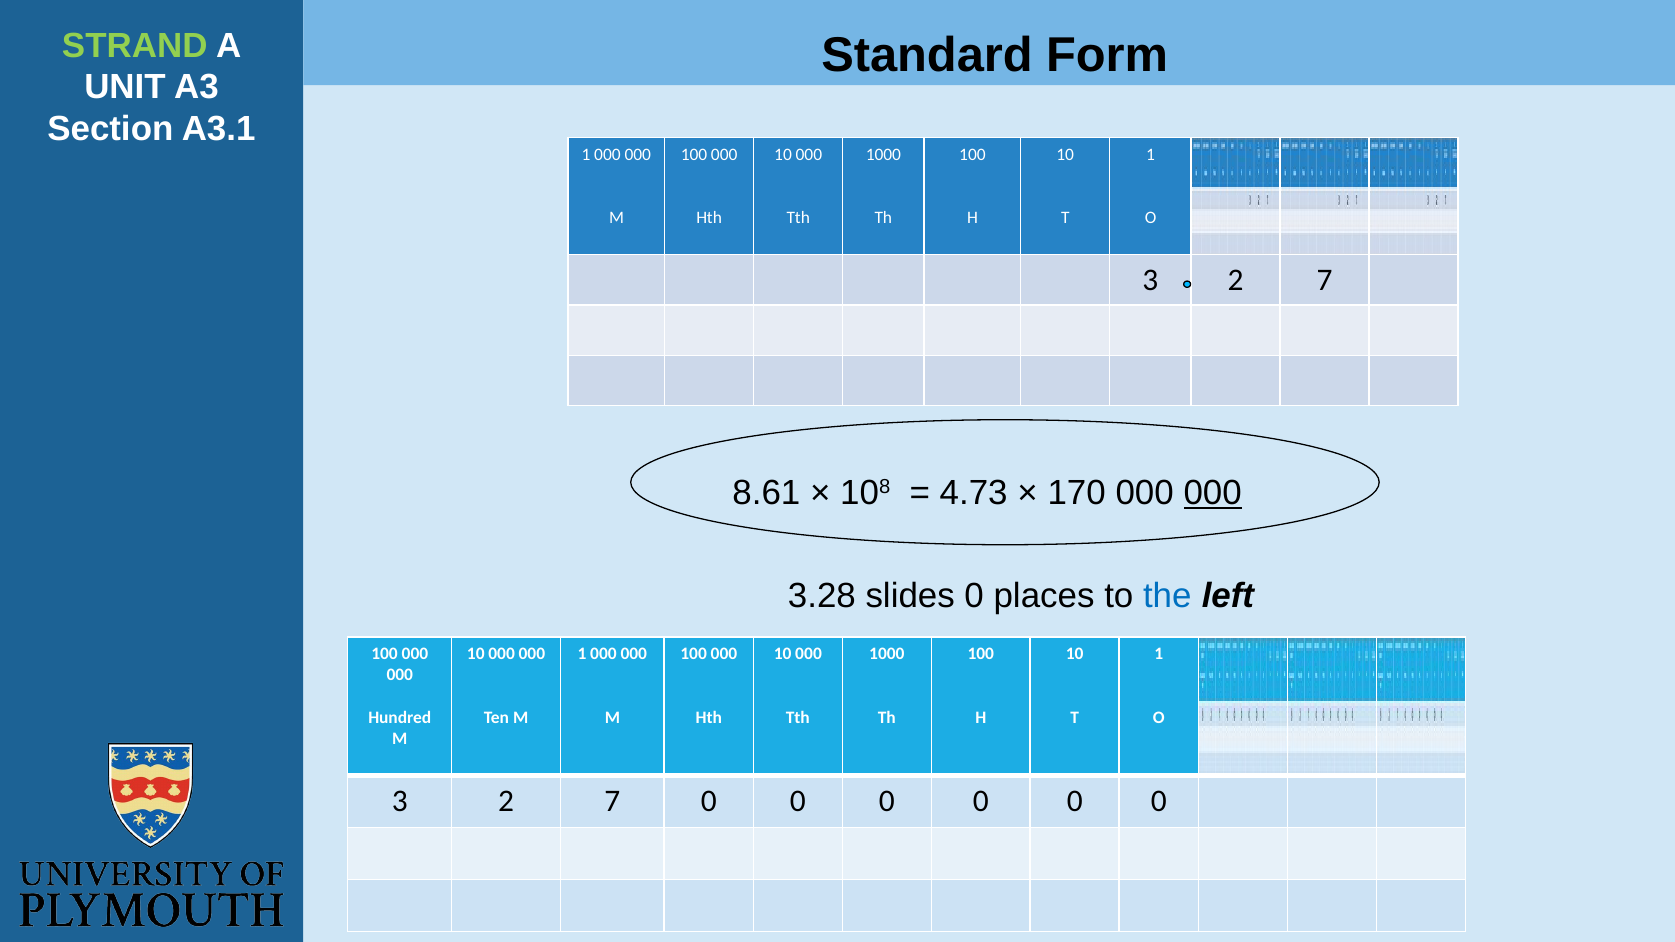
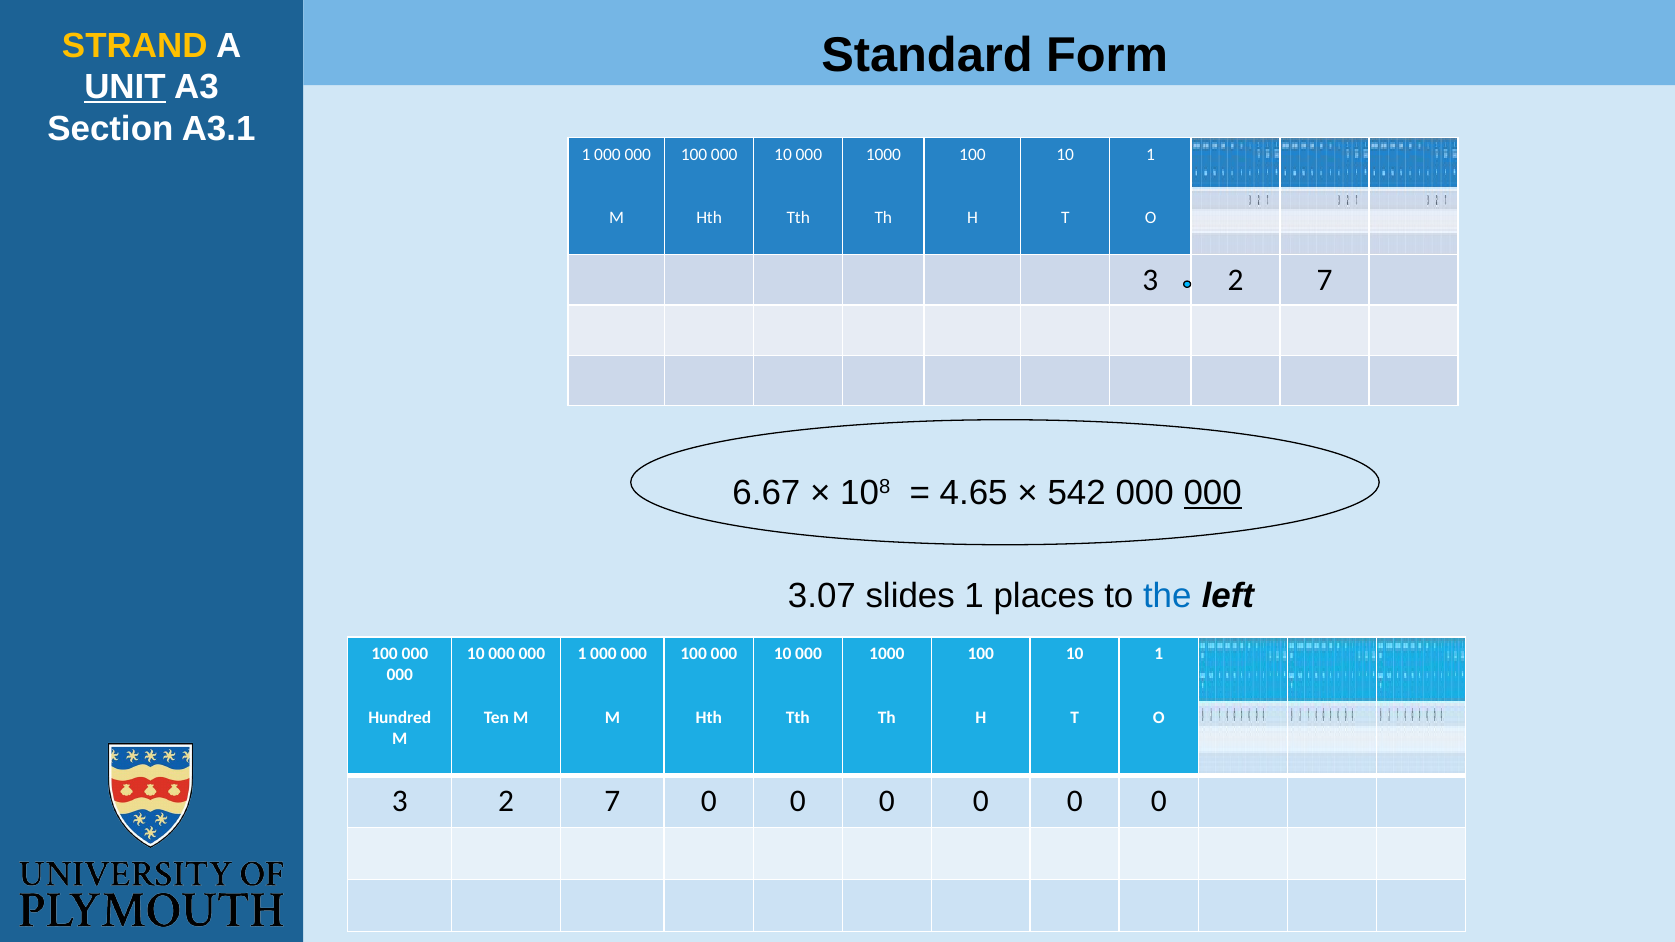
STRAND colour: light green -> yellow
UNIT underline: none -> present
8.61: 8.61 -> 6.67
4.73: 4.73 -> 4.65
170: 170 -> 542
3.28: 3.28 -> 3.07
slides 0: 0 -> 1
